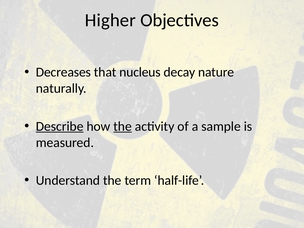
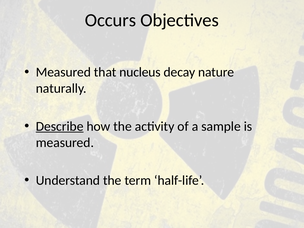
Higher: Higher -> Occurs
Decreases at (63, 72): Decreases -> Measured
the at (123, 126) underline: present -> none
